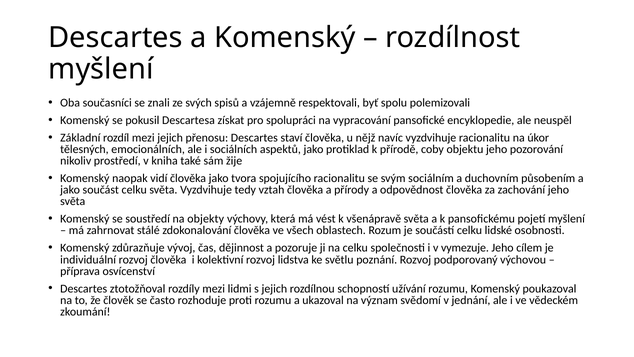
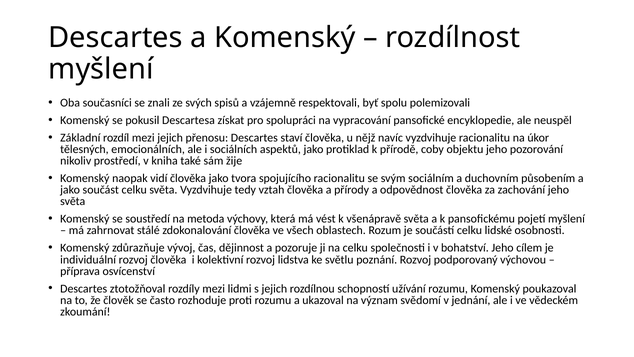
objekty: objekty -> metoda
vymezuje: vymezuje -> bohatství
